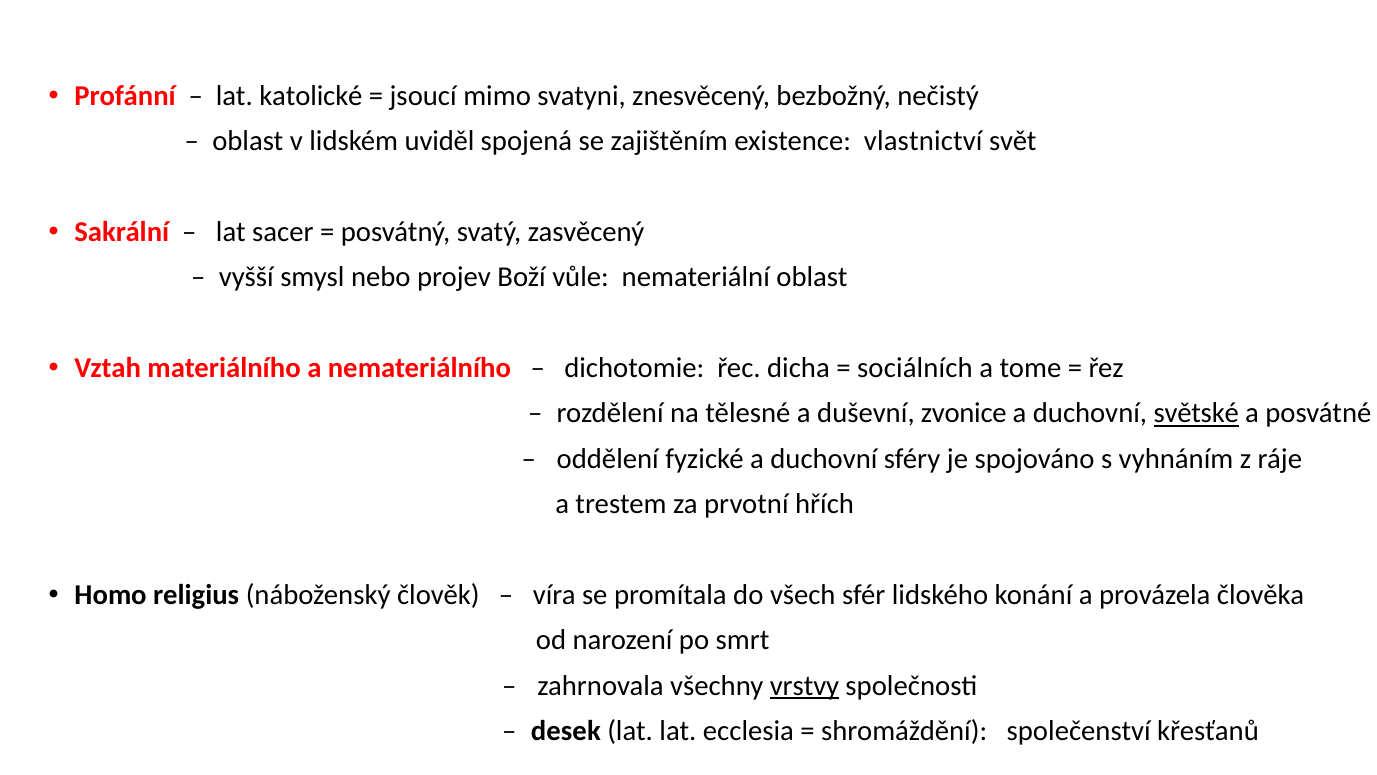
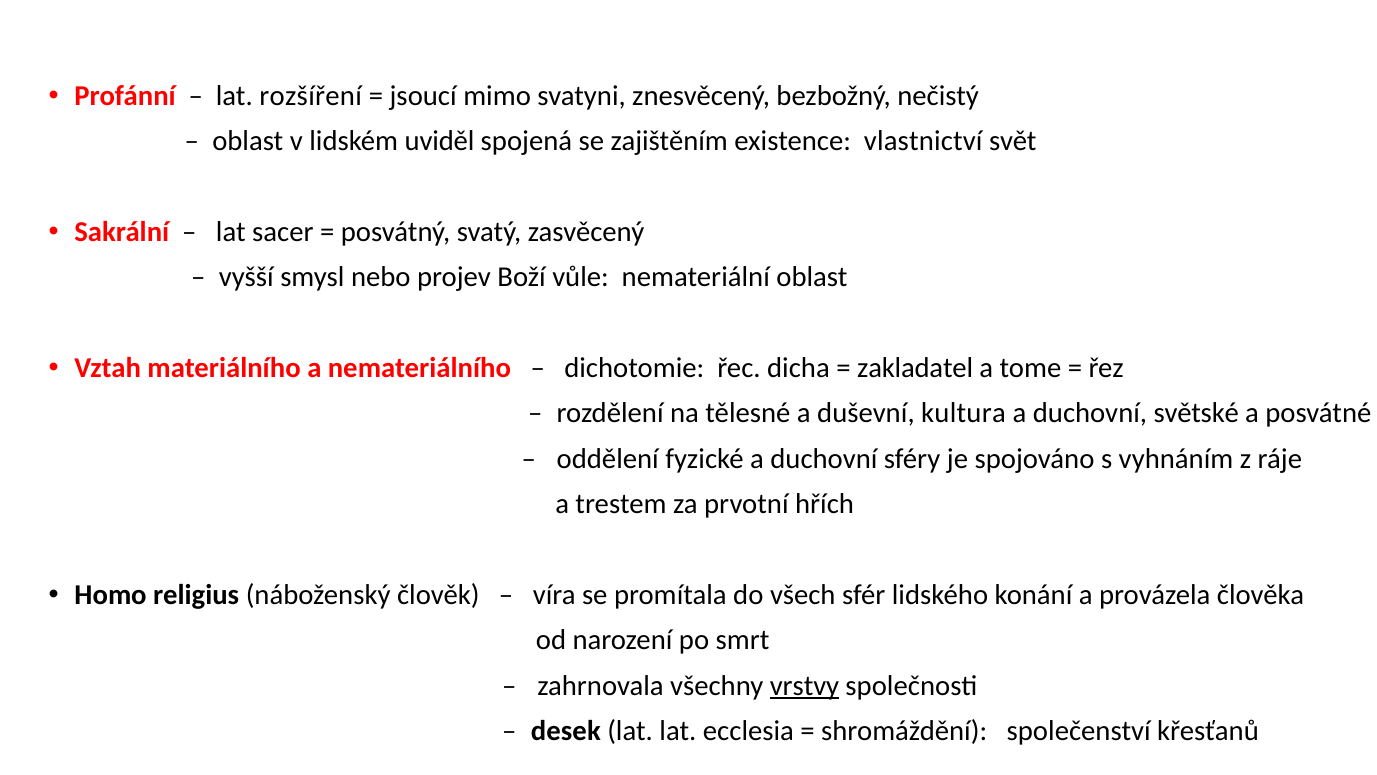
katolické: katolické -> rozšíření
sociálních: sociálních -> zakladatel
zvonice: zvonice -> kultura
světské underline: present -> none
